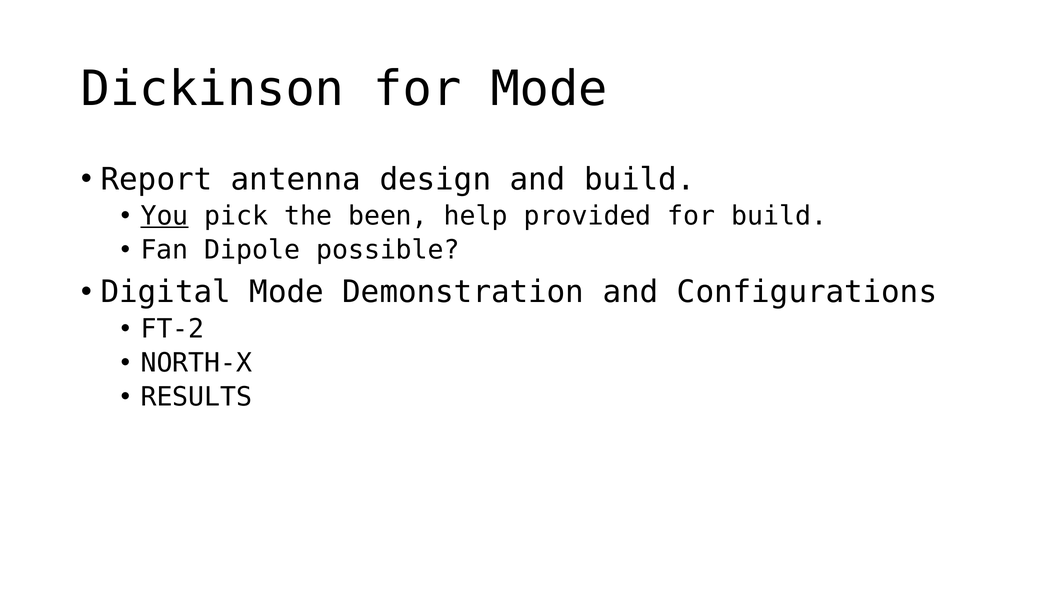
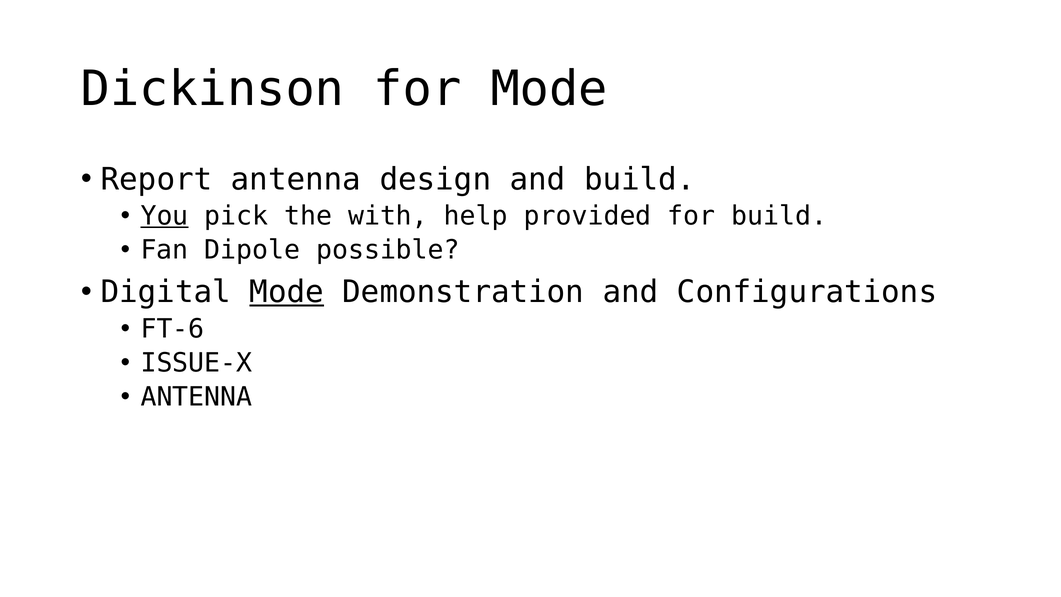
been: been -> with
Mode at (287, 292) underline: none -> present
FT-2: FT-2 -> FT-6
NORTH-X: NORTH-X -> ISSUE-X
RESULTS at (196, 397): RESULTS -> ANTENNA
